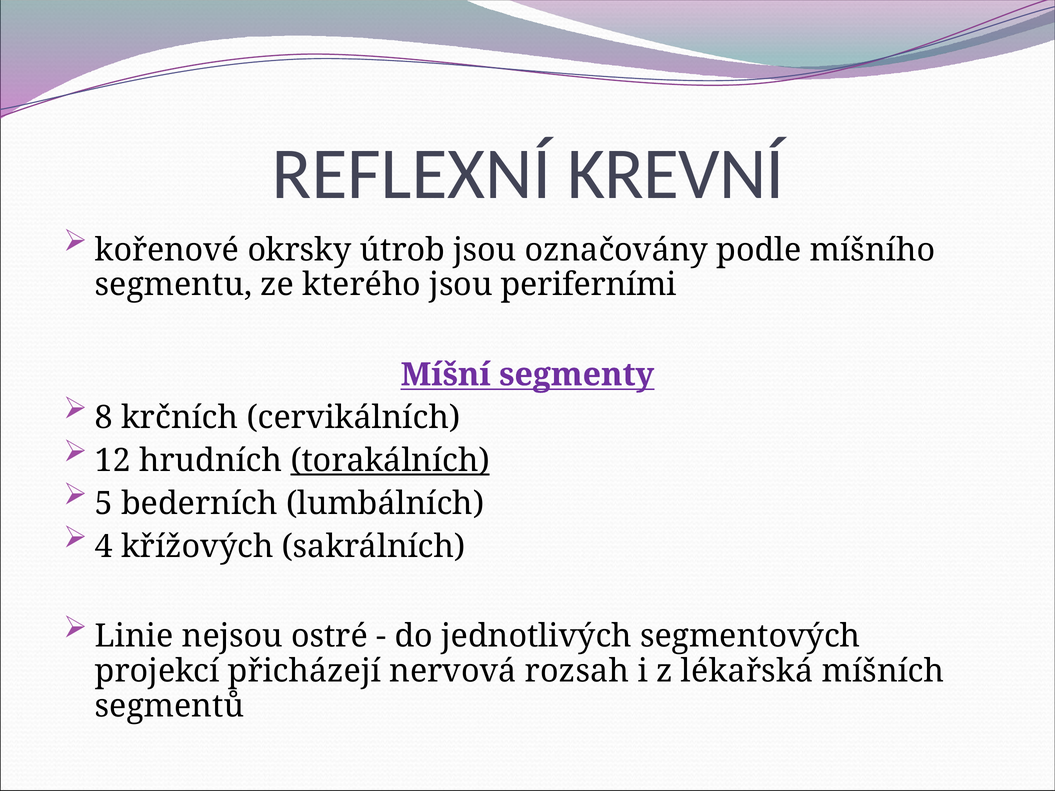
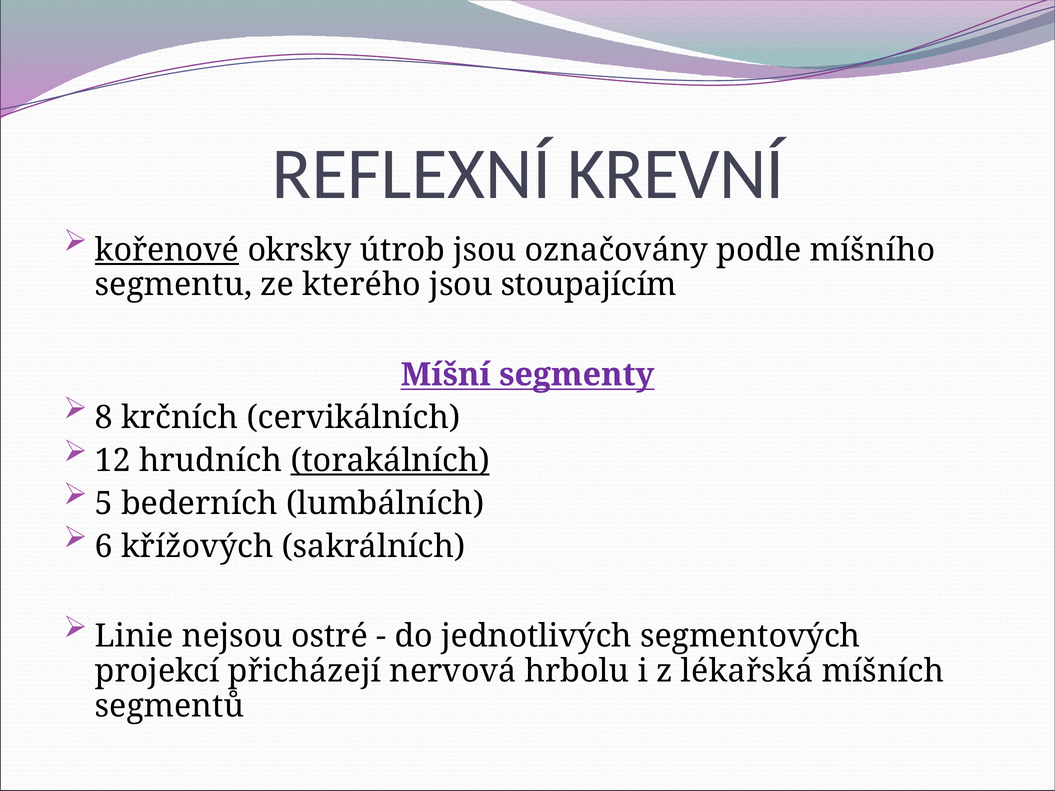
kořenové underline: none -> present
periferními: periferními -> stoupajícím
4: 4 -> 6
rozsah: rozsah -> hrbolu
